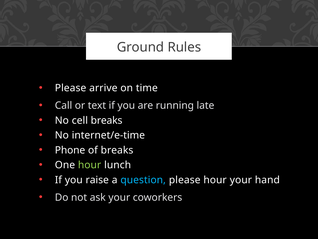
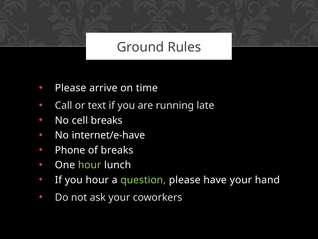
internet/e-time: internet/e-time -> internet/e-have
you raise: raise -> hour
question colour: light blue -> light green
please hour: hour -> have
